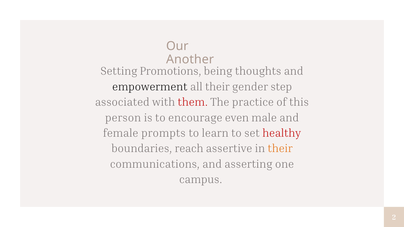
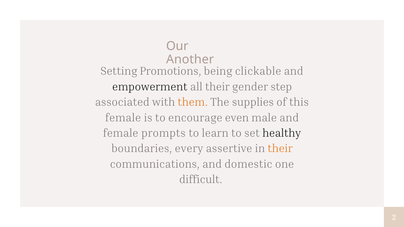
thoughts: thoughts -> clickable
them colour: red -> orange
practice: practice -> supplies
person at (123, 118): person -> female
healthy colour: red -> black
reach: reach -> every
asserting: asserting -> domestic
campus: campus -> difficult
